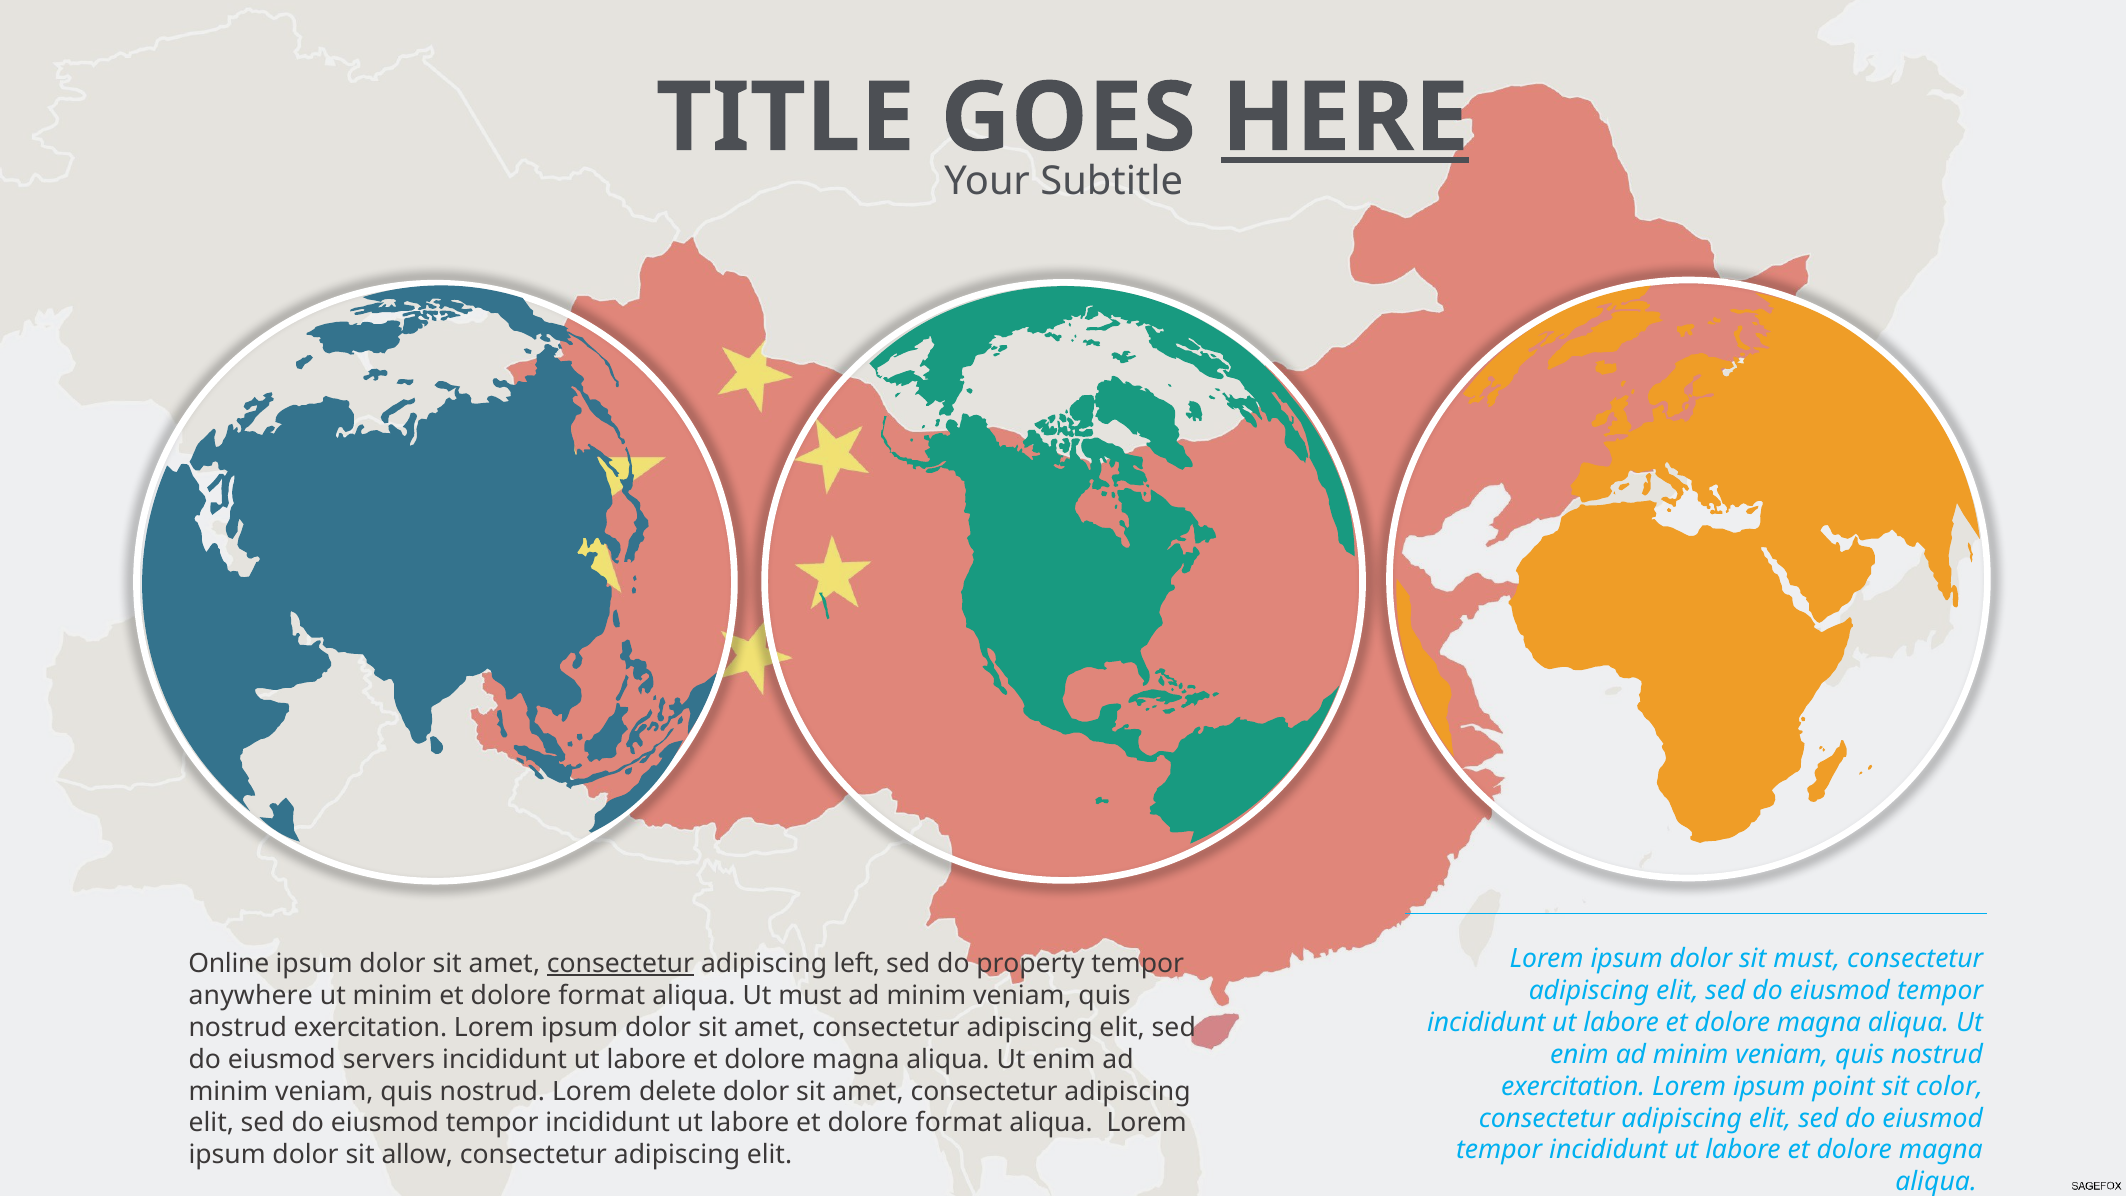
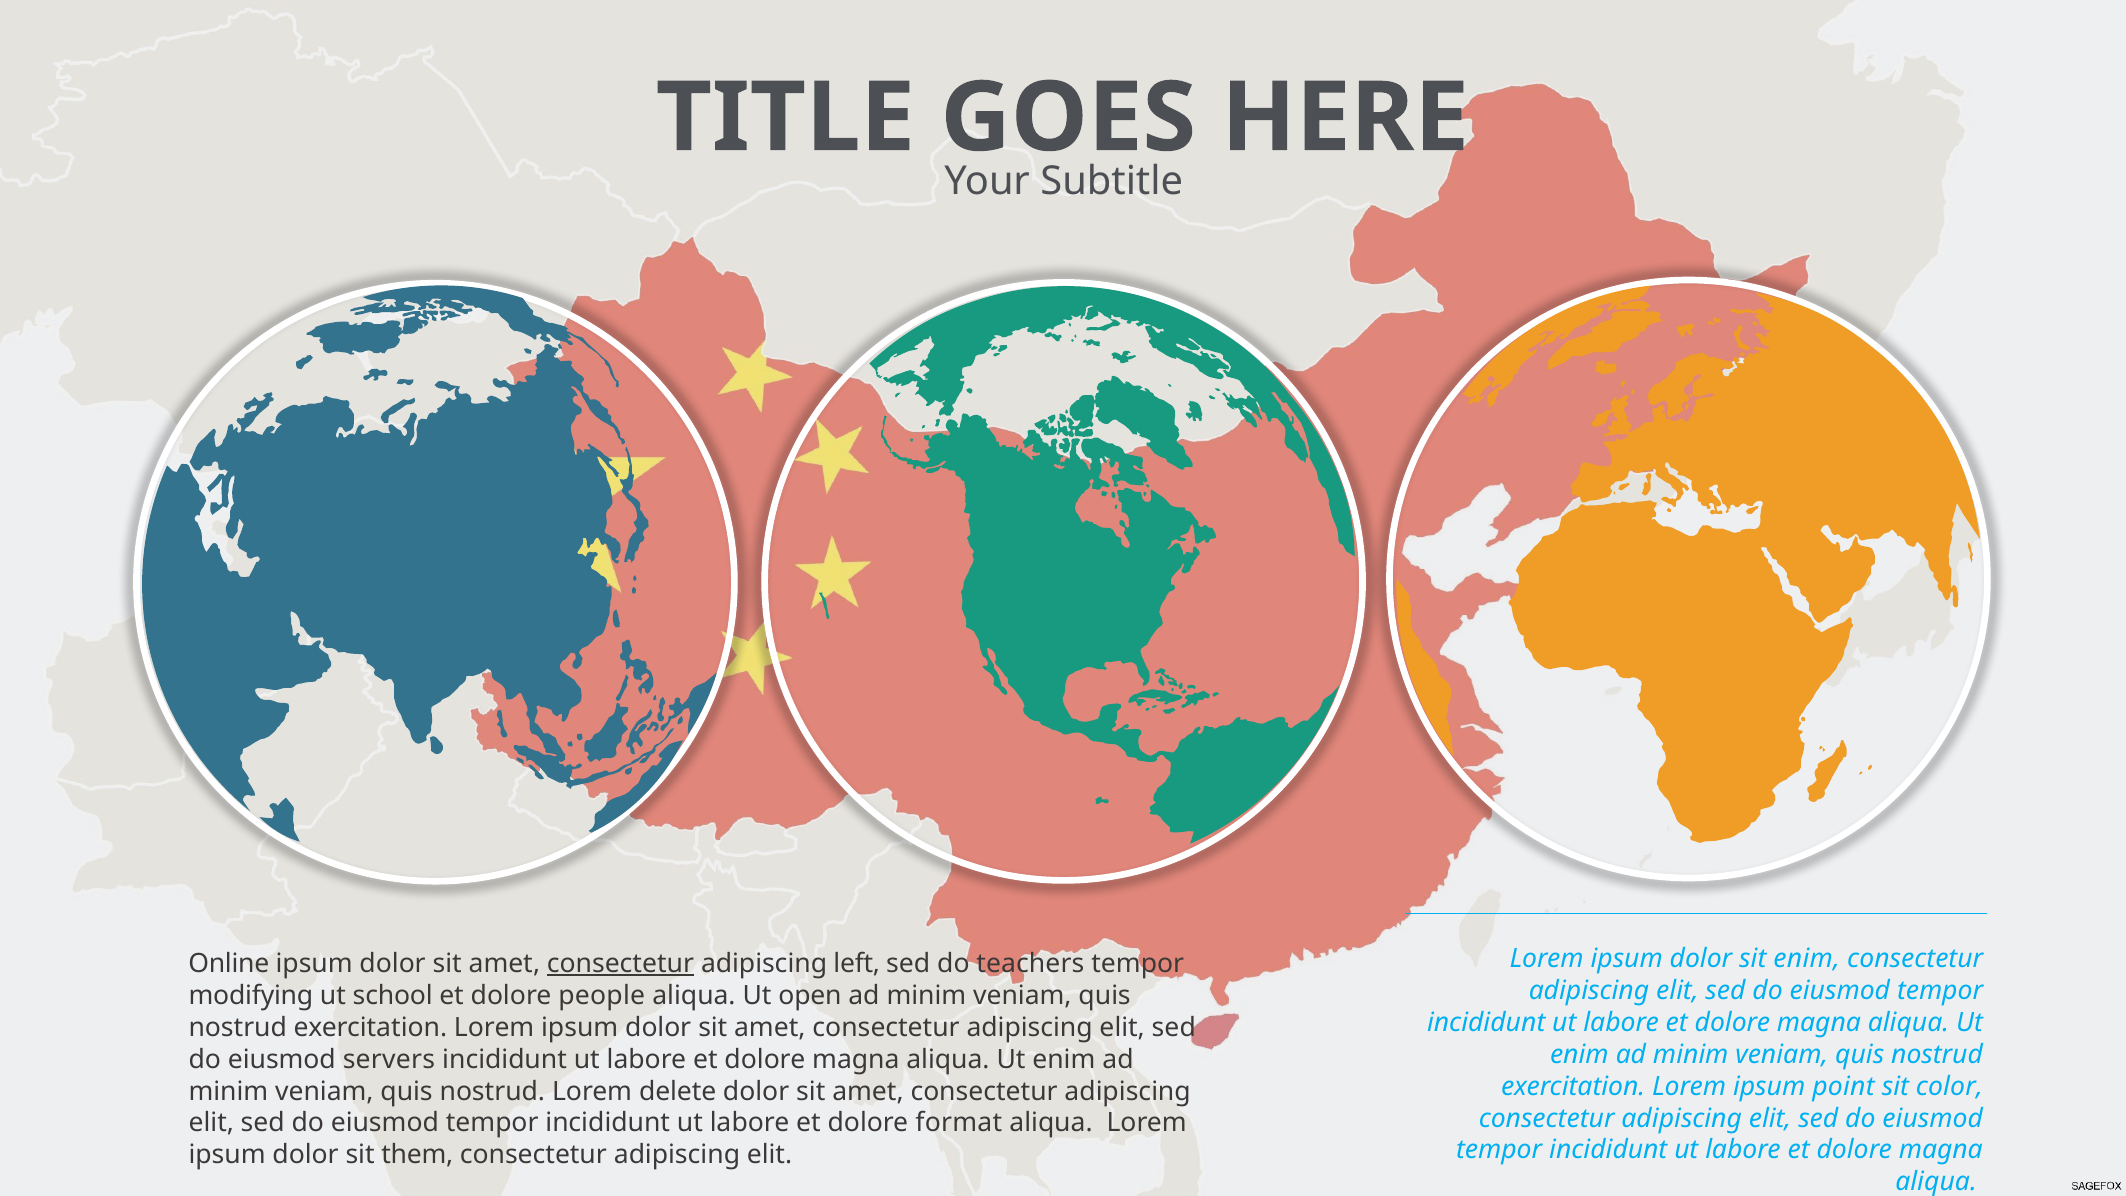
HERE underline: present -> none
sit must: must -> enim
property: property -> teachers
anywhere: anywhere -> modifying
ut minim: minim -> school
format at (602, 996): format -> people
Ut must: must -> open
allow: allow -> them
